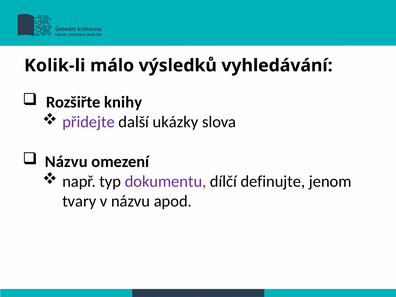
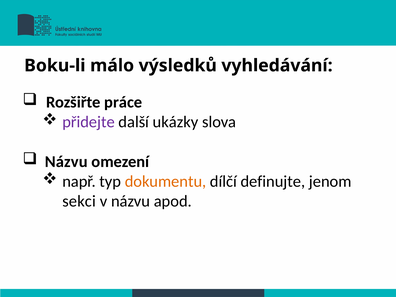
Kolik-li: Kolik-li -> Boku-li
knihy: knihy -> práce
dokumentu colour: purple -> orange
tvary: tvary -> sekci
